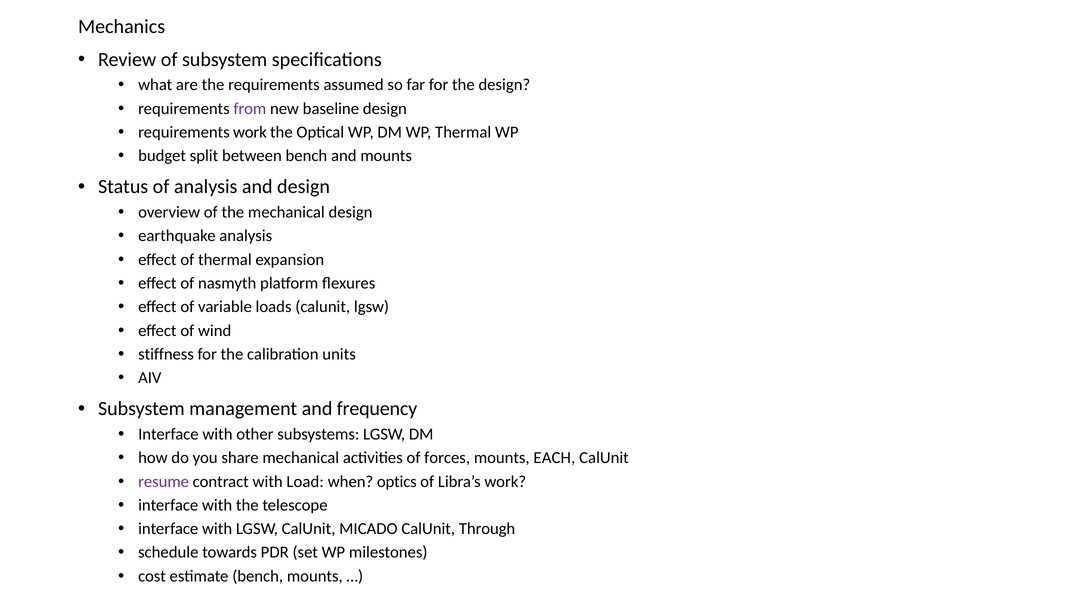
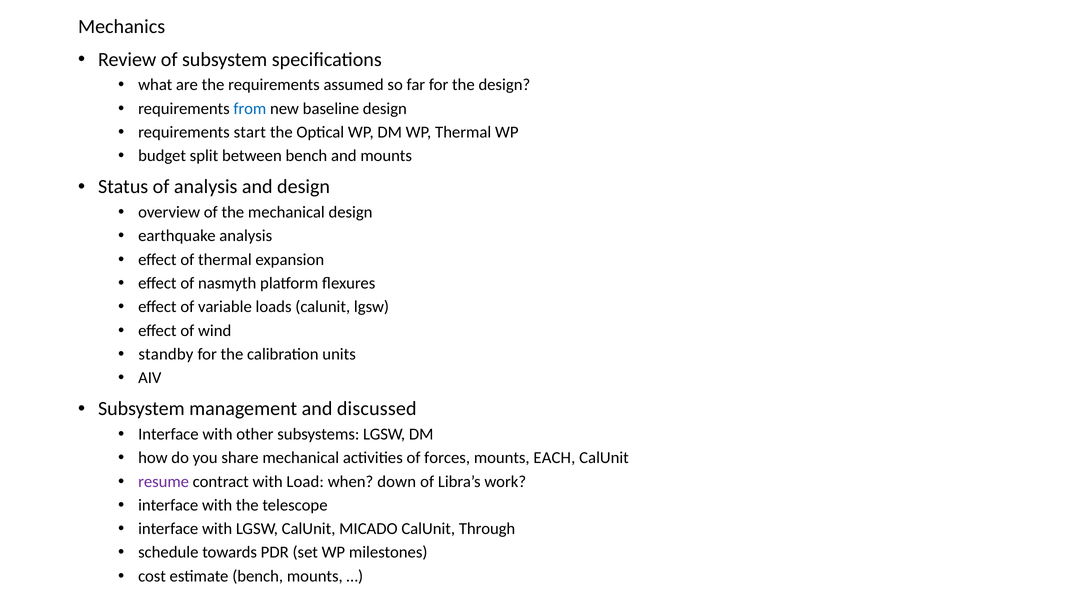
from colour: purple -> blue
requirements work: work -> start
stiffness: stiffness -> standby
frequency: frequency -> discussed
optics: optics -> down
